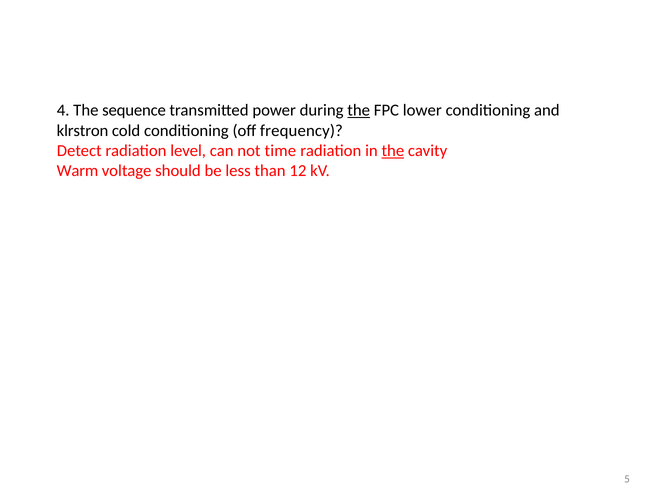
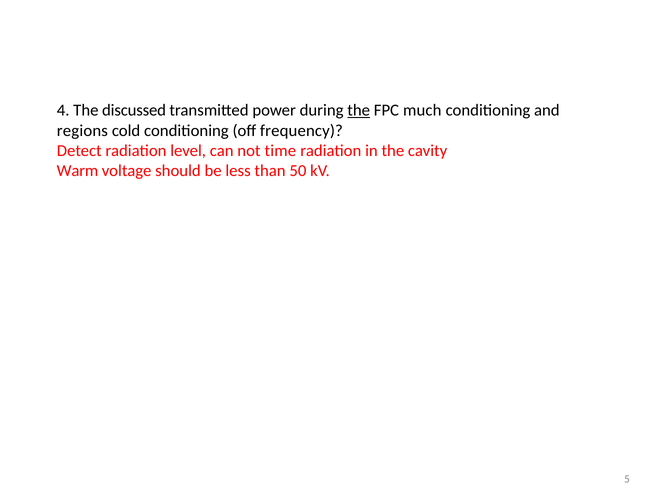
sequence: sequence -> discussed
lower: lower -> much
klrstron: klrstron -> regions
the at (393, 151) underline: present -> none
12: 12 -> 50
